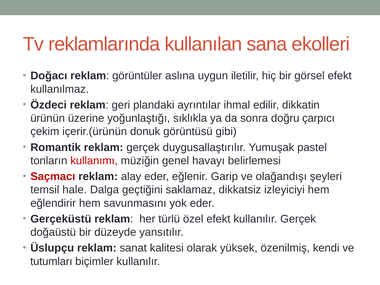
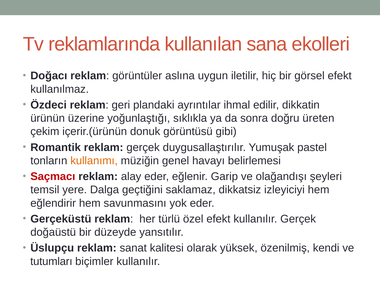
çarpıcı: çarpıcı -> üreten
kullanımı colour: red -> orange
hale: hale -> yere
